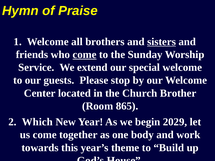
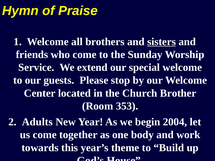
come at (85, 55) underline: present -> none
865: 865 -> 353
Which: Which -> Adults
2029: 2029 -> 2004
